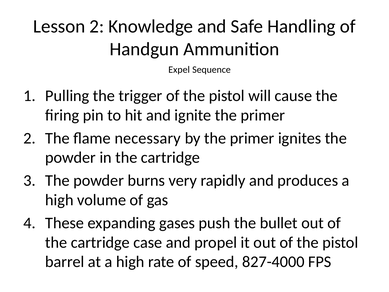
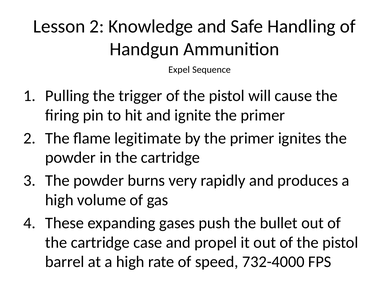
necessary: necessary -> legitimate
827-4000: 827-4000 -> 732-4000
